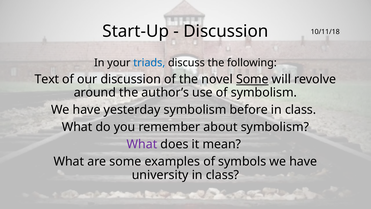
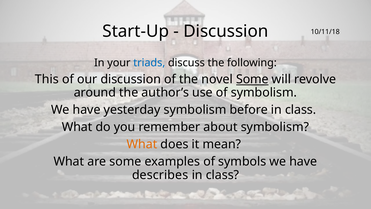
Text: Text -> This
What at (142, 144) colour: purple -> orange
university: university -> describes
